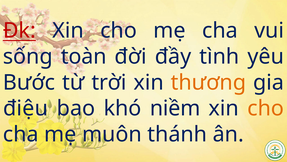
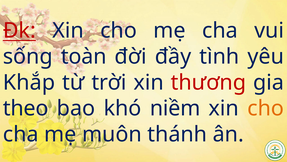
Bước: Bước -> Khắp
thương colour: orange -> red
điệu: điệu -> theo
